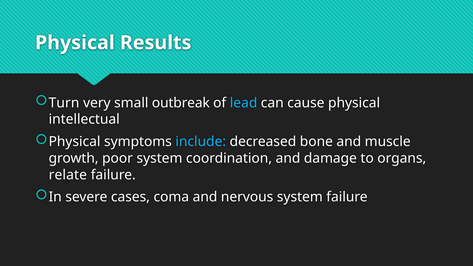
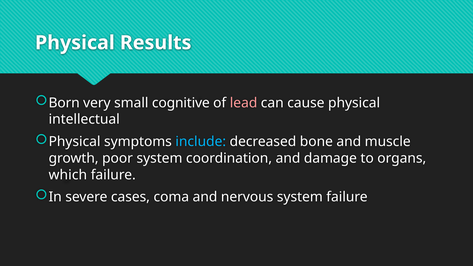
Turn: Turn -> Born
outbreak: outbreak -> cognitive
lead colour: light blue -> pink
relate: relate -> which
